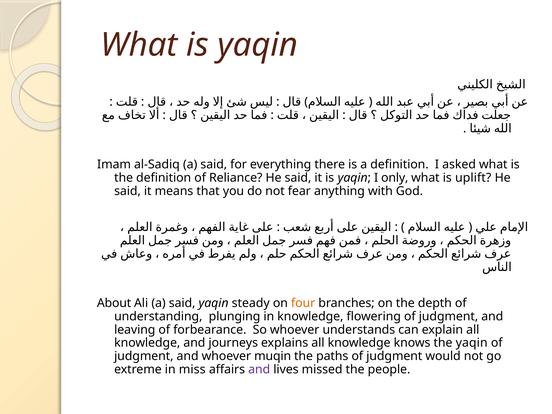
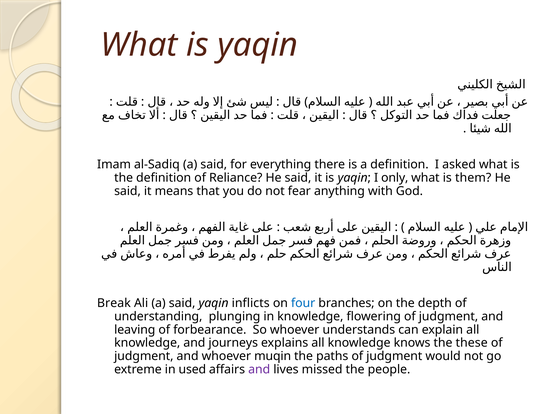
uplift: uplift -> them
About: About -> Break
steady: steady -> inflicts
four colour: orange -> blue
the yaqin: yaqin -> these
miss: miss -> used
